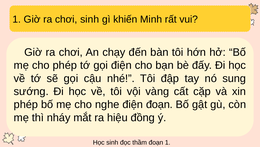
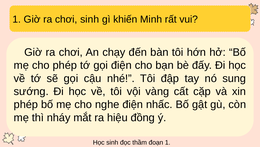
điện đoạn: đoạn -> nhấc
